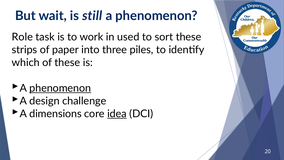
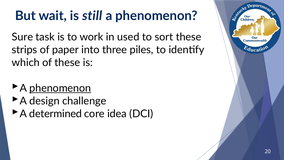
Role: Role -> Sure
dimensions: dimensions -> determined
idea underline: present -> none
